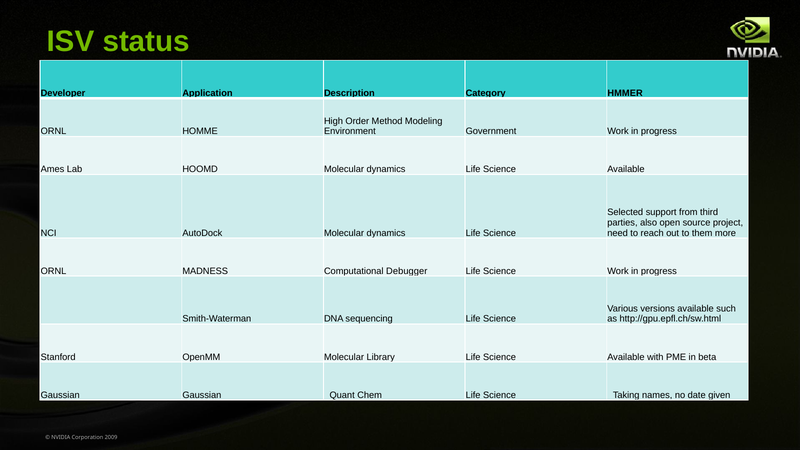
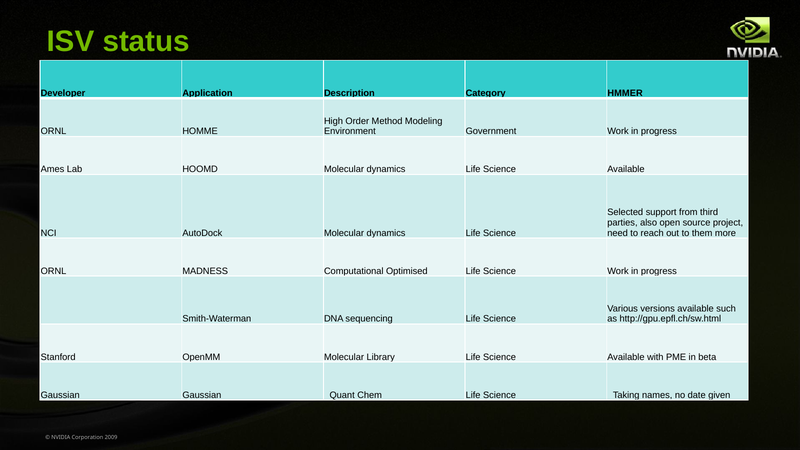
Debugger: Debugger -> Optimised
